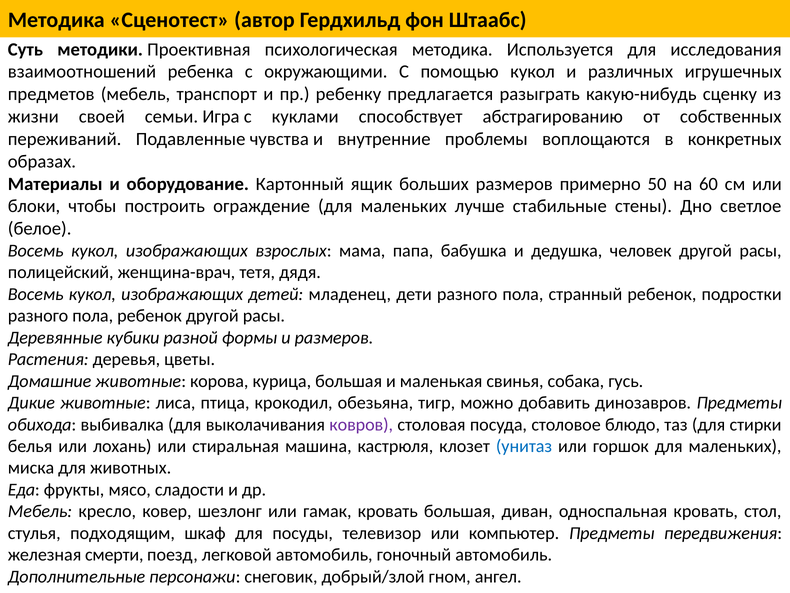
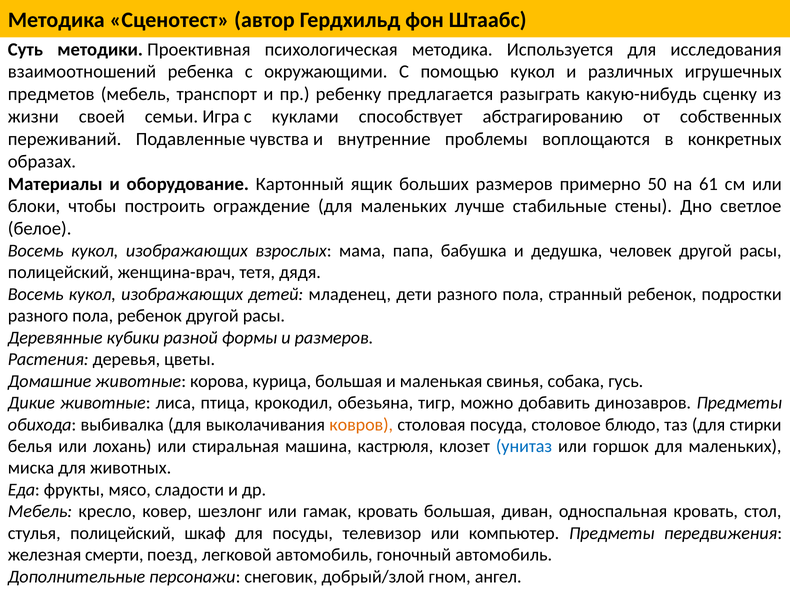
60: 60 -> 61
ковров colour: purple -> orange
стулья подходящим: подходящим -> полицейский
